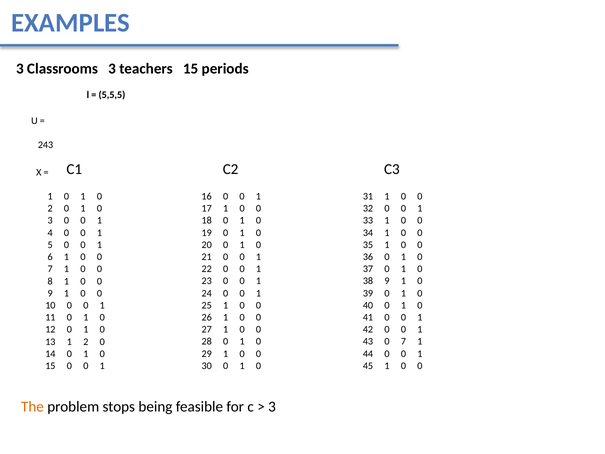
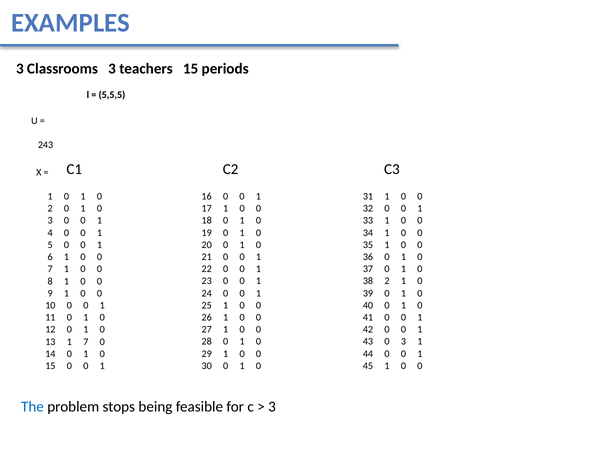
38 9: 9 -> 2
43 0 7: 7 -> 3
1 2: 2 -> 7
The colour: orange -> blue
